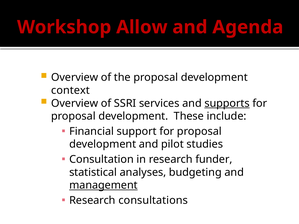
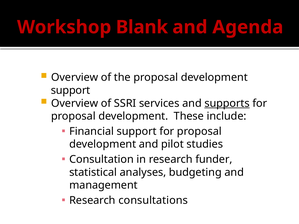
Allow: Allow -> Blank
context at (70, 90): context -> support
management underline: present -> none
